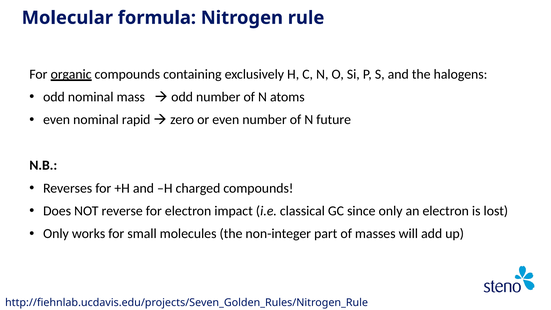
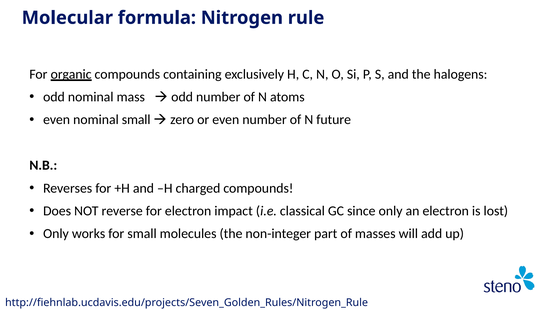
nominal rapid: rapid -> small
